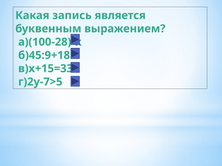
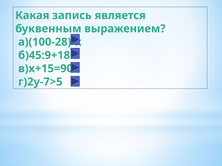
в)х+15=33: в)х+15=33 -> в)х+15=90
